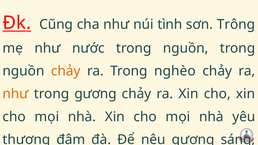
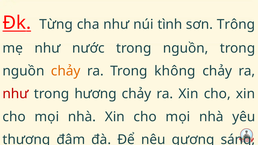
Cũng: Cũng -> Từng
nghèo: nghèo -> không
như at (16, 94) colour: orange -> red
trong gương: gương -> hương
